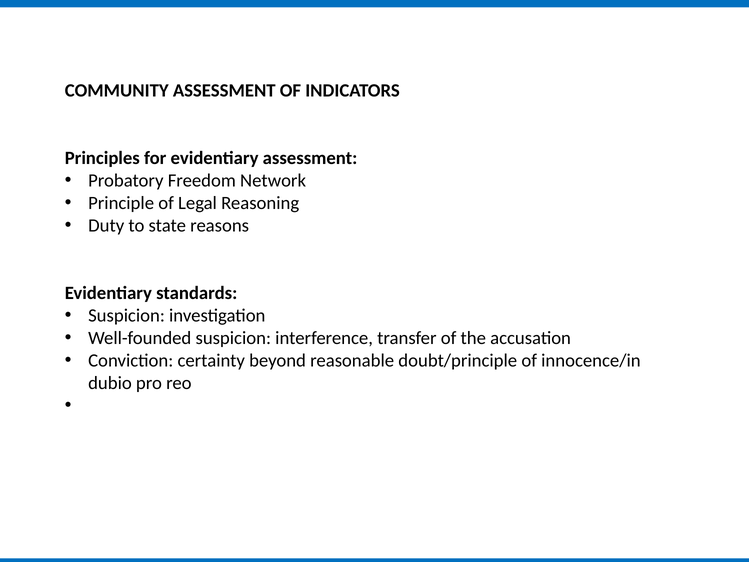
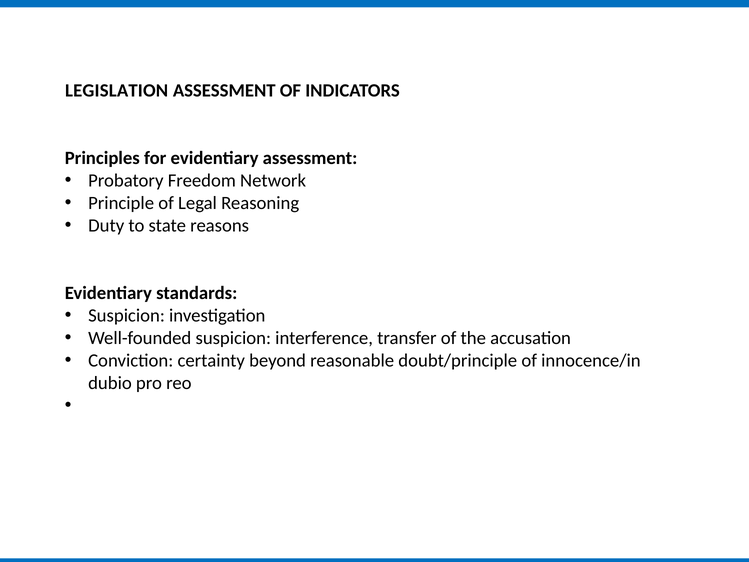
COMMUNITY: COMMUNITY -> LEGISLATION
